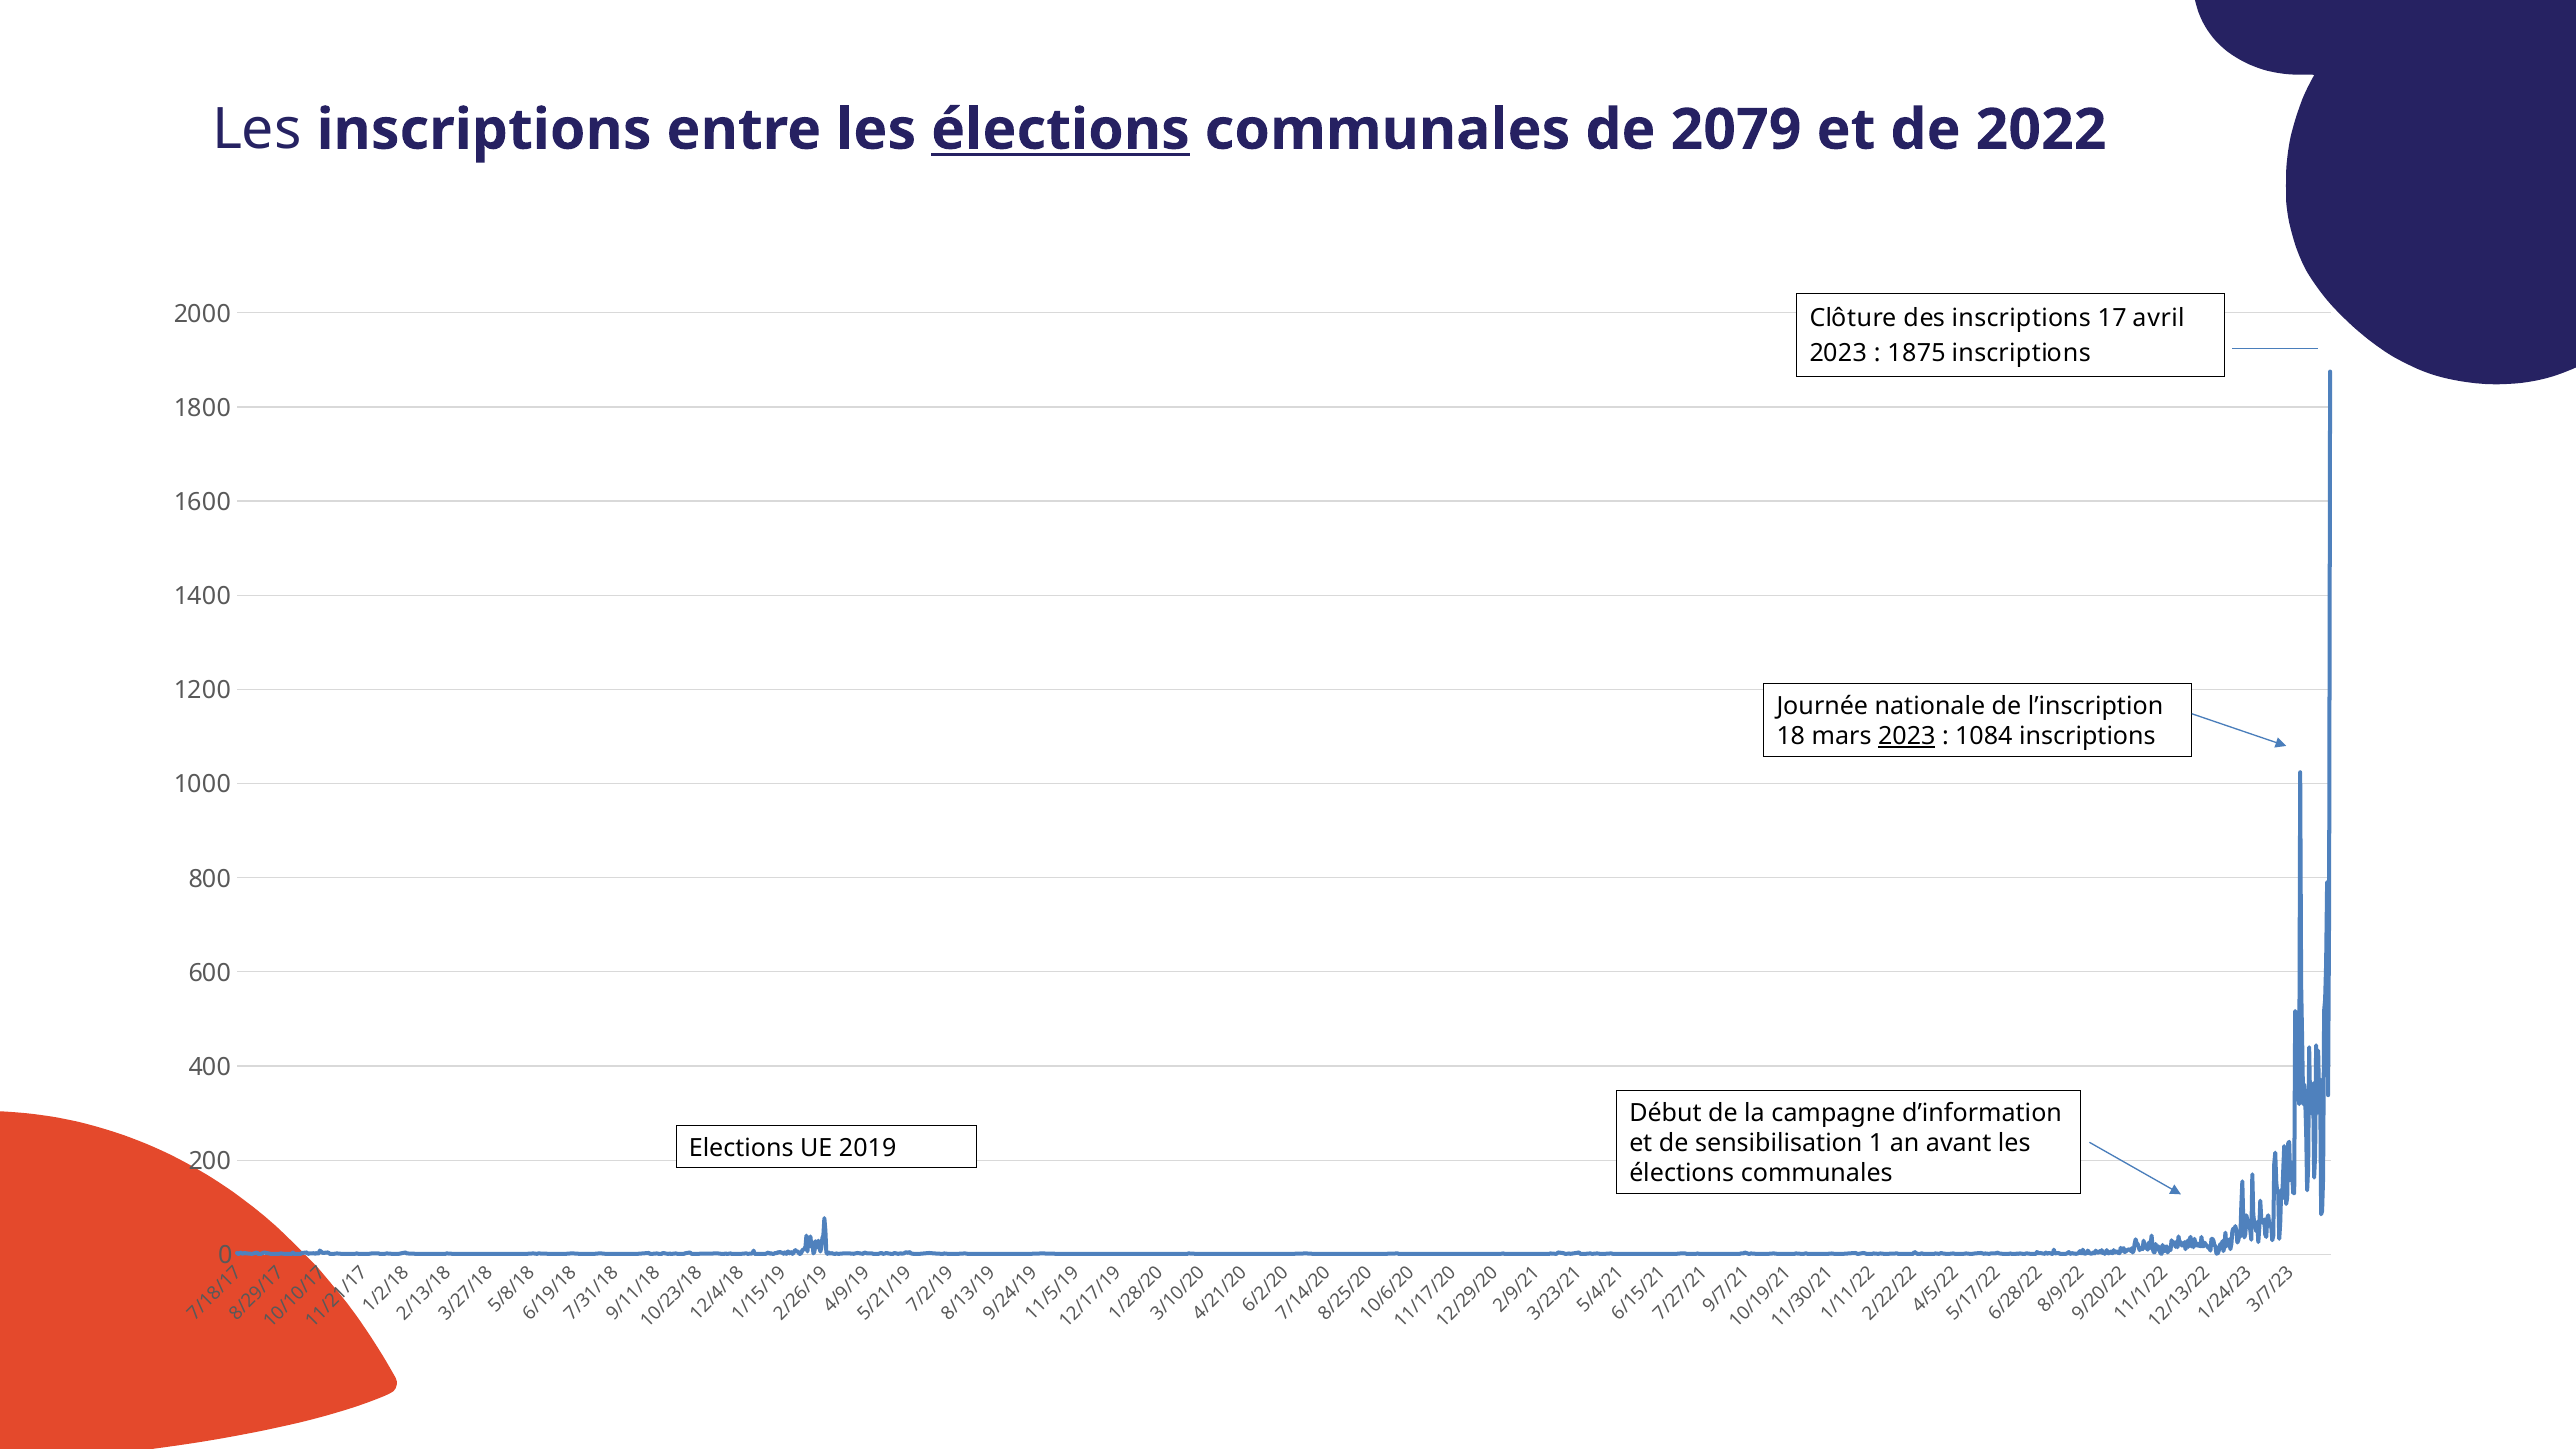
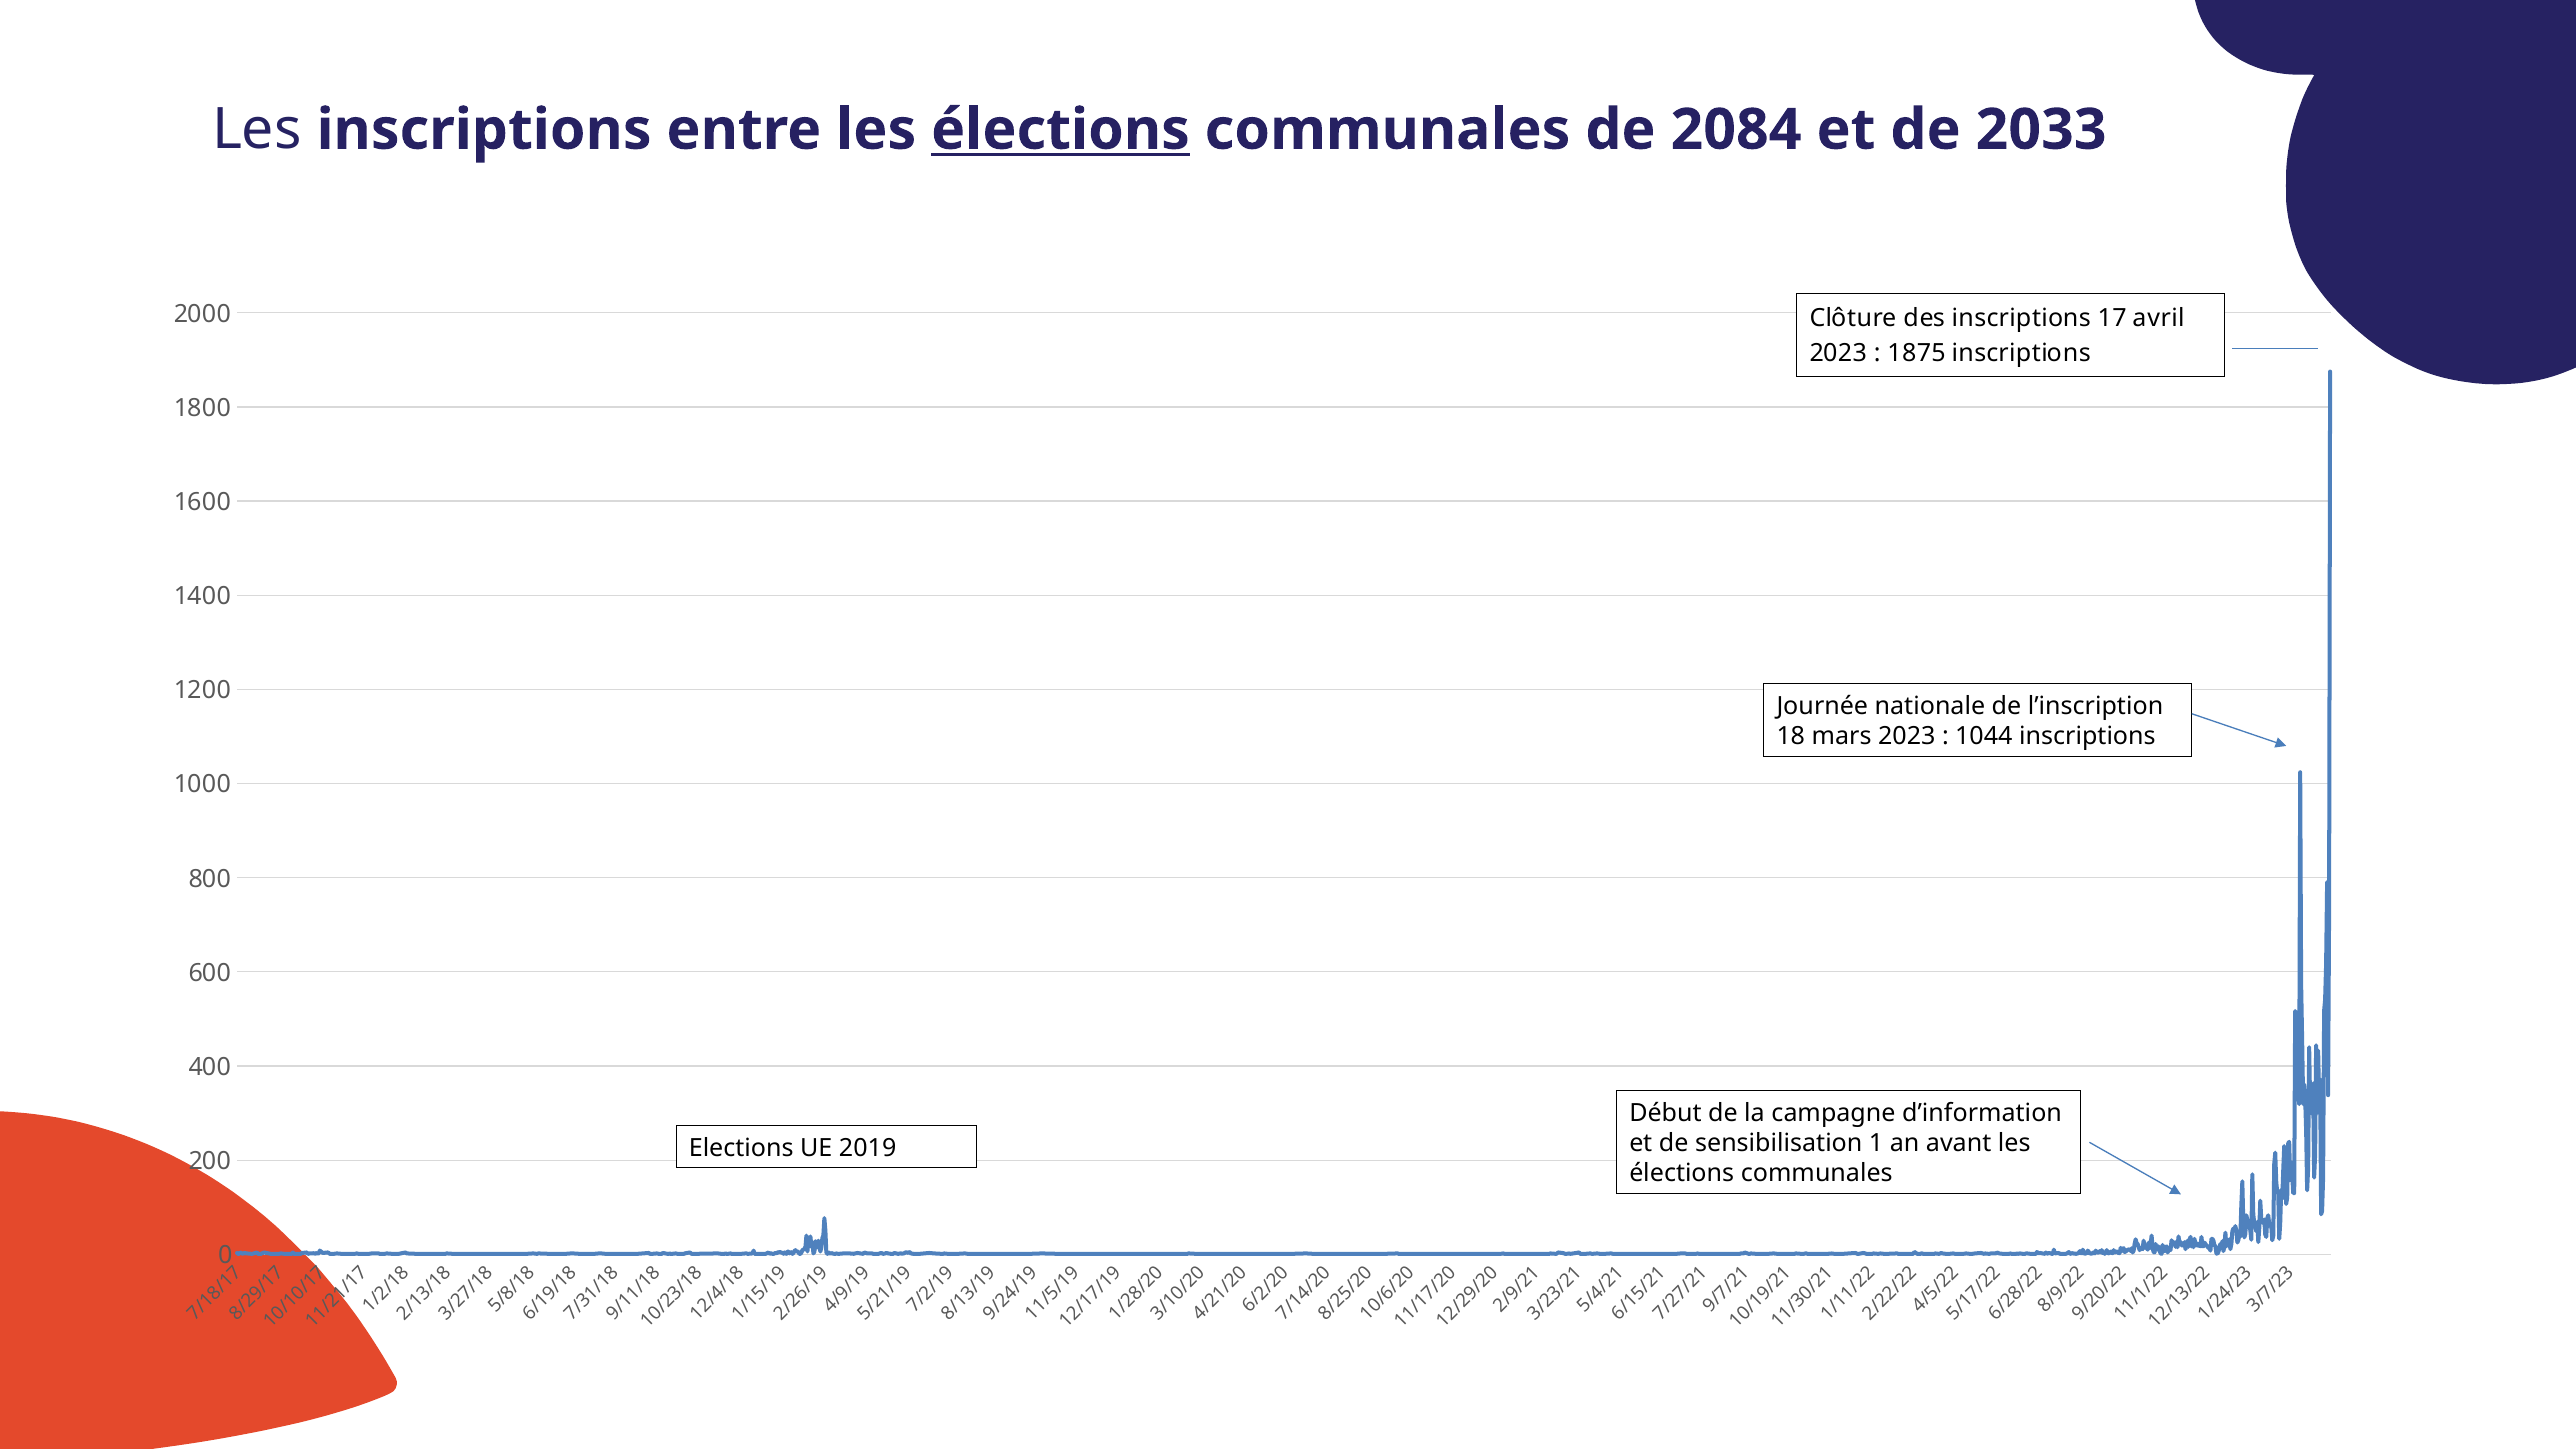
2079: 2079 -> 2084
2022: 2022 -> 2033
2023 at (1907, 736) underline: present -> none
1084: 1084 -> 1044
